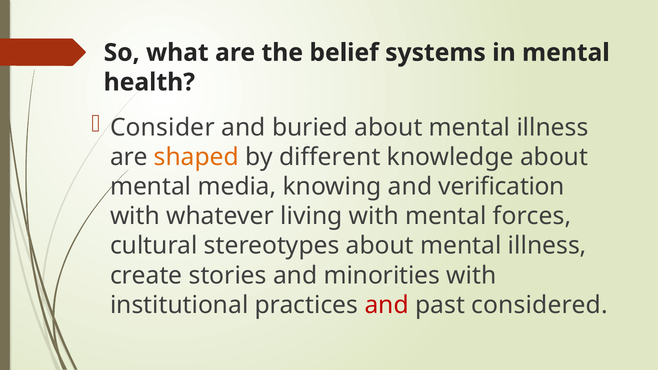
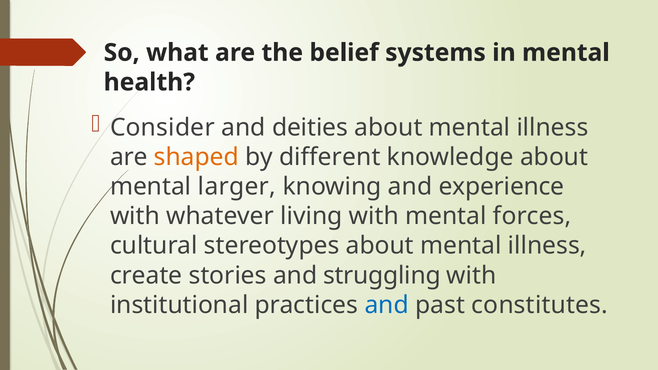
buried: buried -> deities
media: media -> larger
verification: verification -> experience
minorities: minorities -> struggling
and at (387, 305) colour: red -> blue
considered: considered -> constitutes
